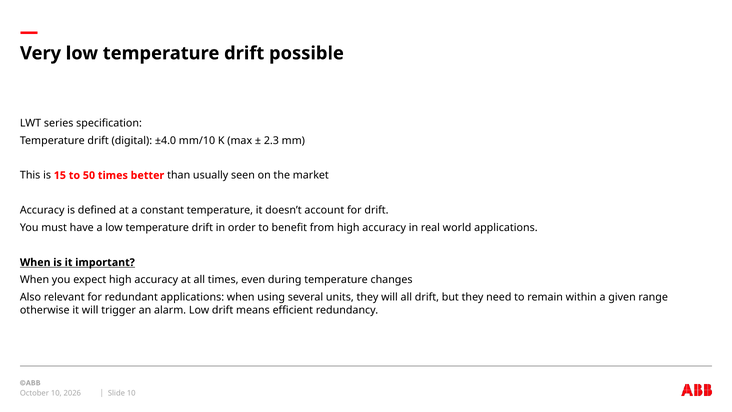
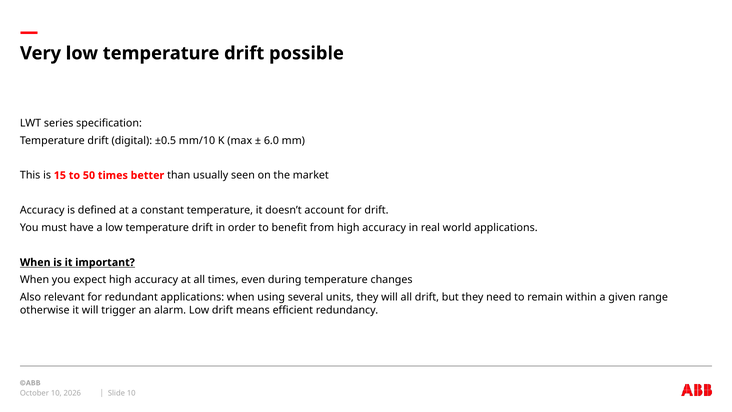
±4.0: ±4.0 -> ±0.5
2.3: 2.3 -> 6.0
